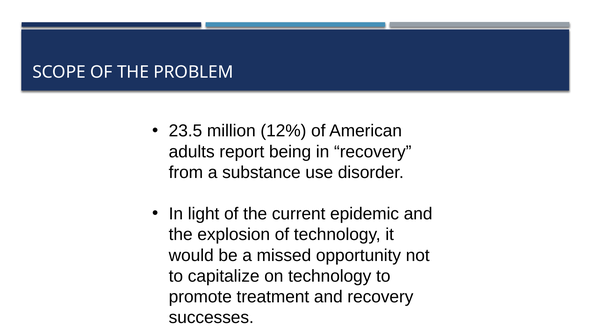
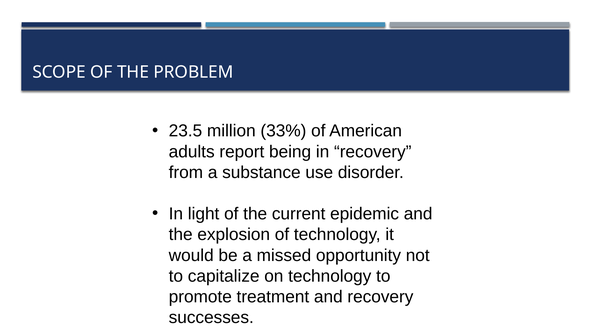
12%: 12% -> 33%
